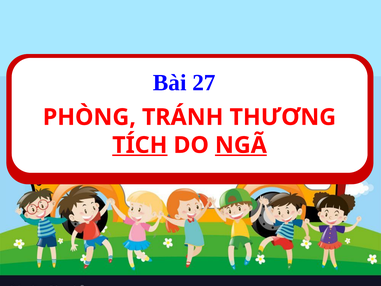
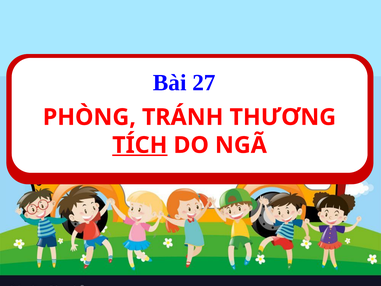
NGÃ underline: present -> none
